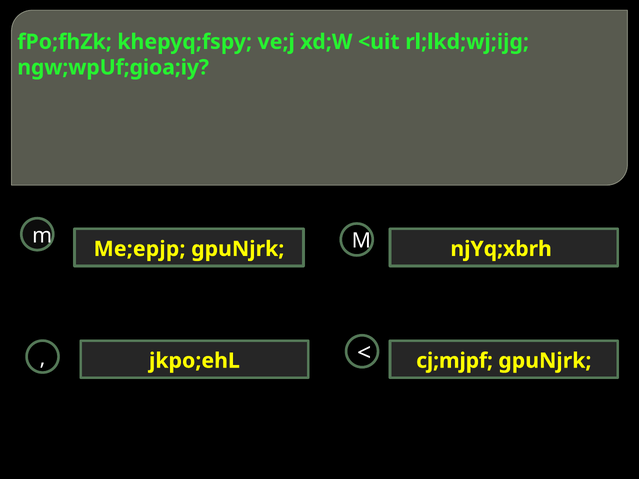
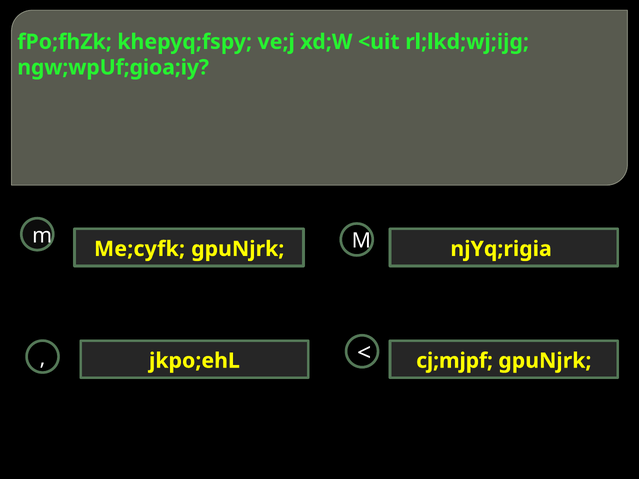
Me;epjp: Me;epjp -> Me;cyfk
njYq;xbrh: njYq;xbrh -> njYq;rigia
